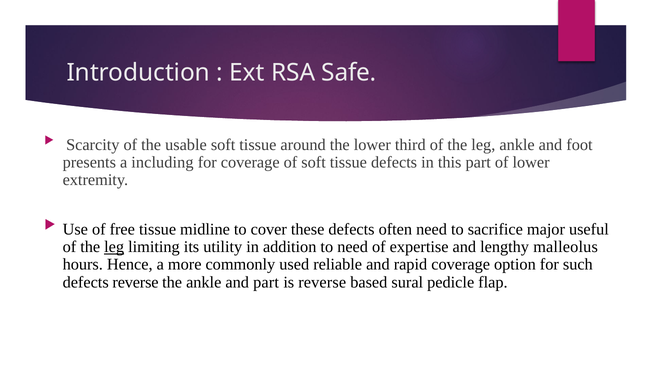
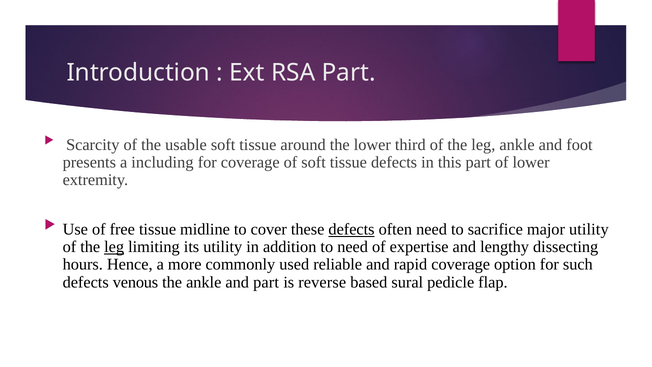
RSA Safe: Safe -> Part
defects at (352, 229) underline: none -> present
major useful: useful -> utility
malleolus: malleolus -> dissecting
defects reverse: reverse -> venous
